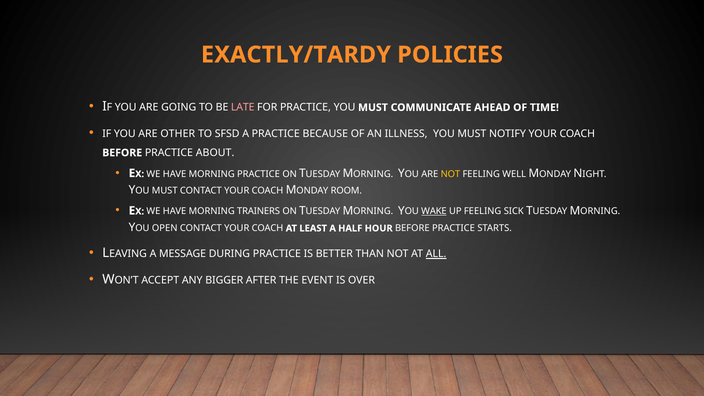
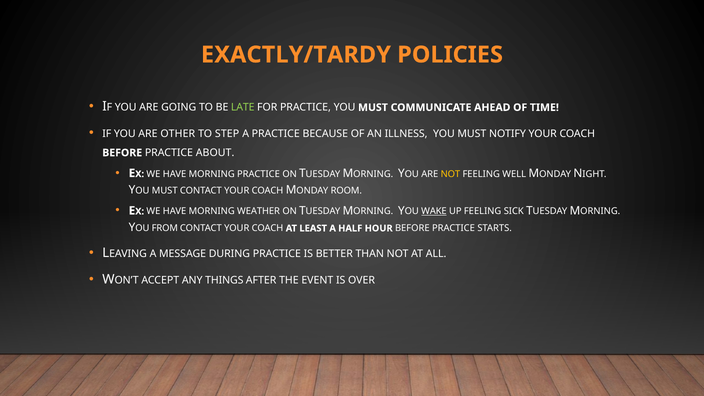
LATE colour: pink -> light green
SFSD: SFSD -> STEP
TRAINERS: TRAINERS -> WEATHER
OPEN: OPEN -> FROM
ALL underline: present -> none
BIGGER: BIGGER -> THINGS
